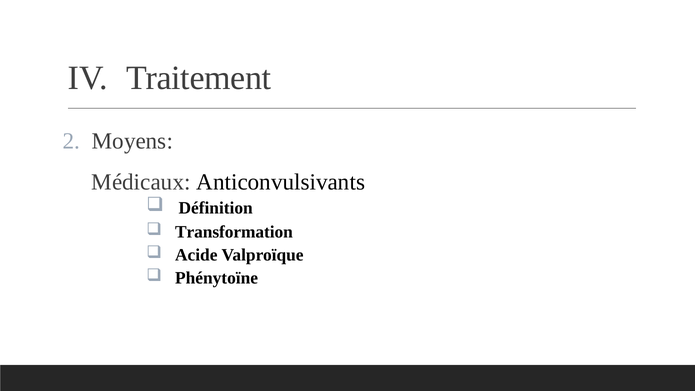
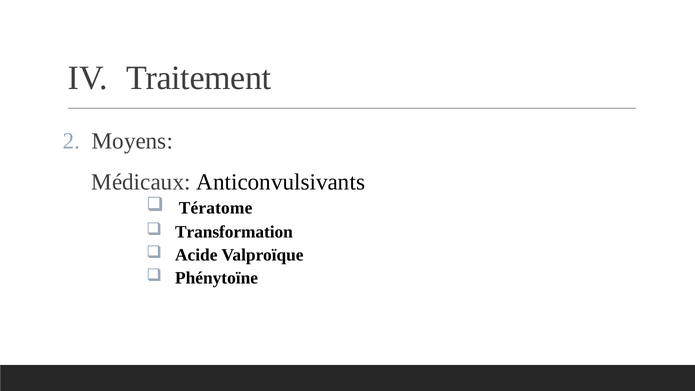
Définition: Définition -> Tératome
